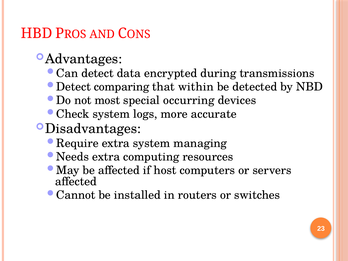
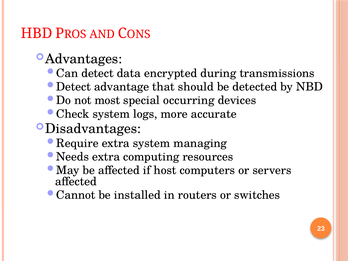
comparing: comparing -> advantage
within: within -> should
